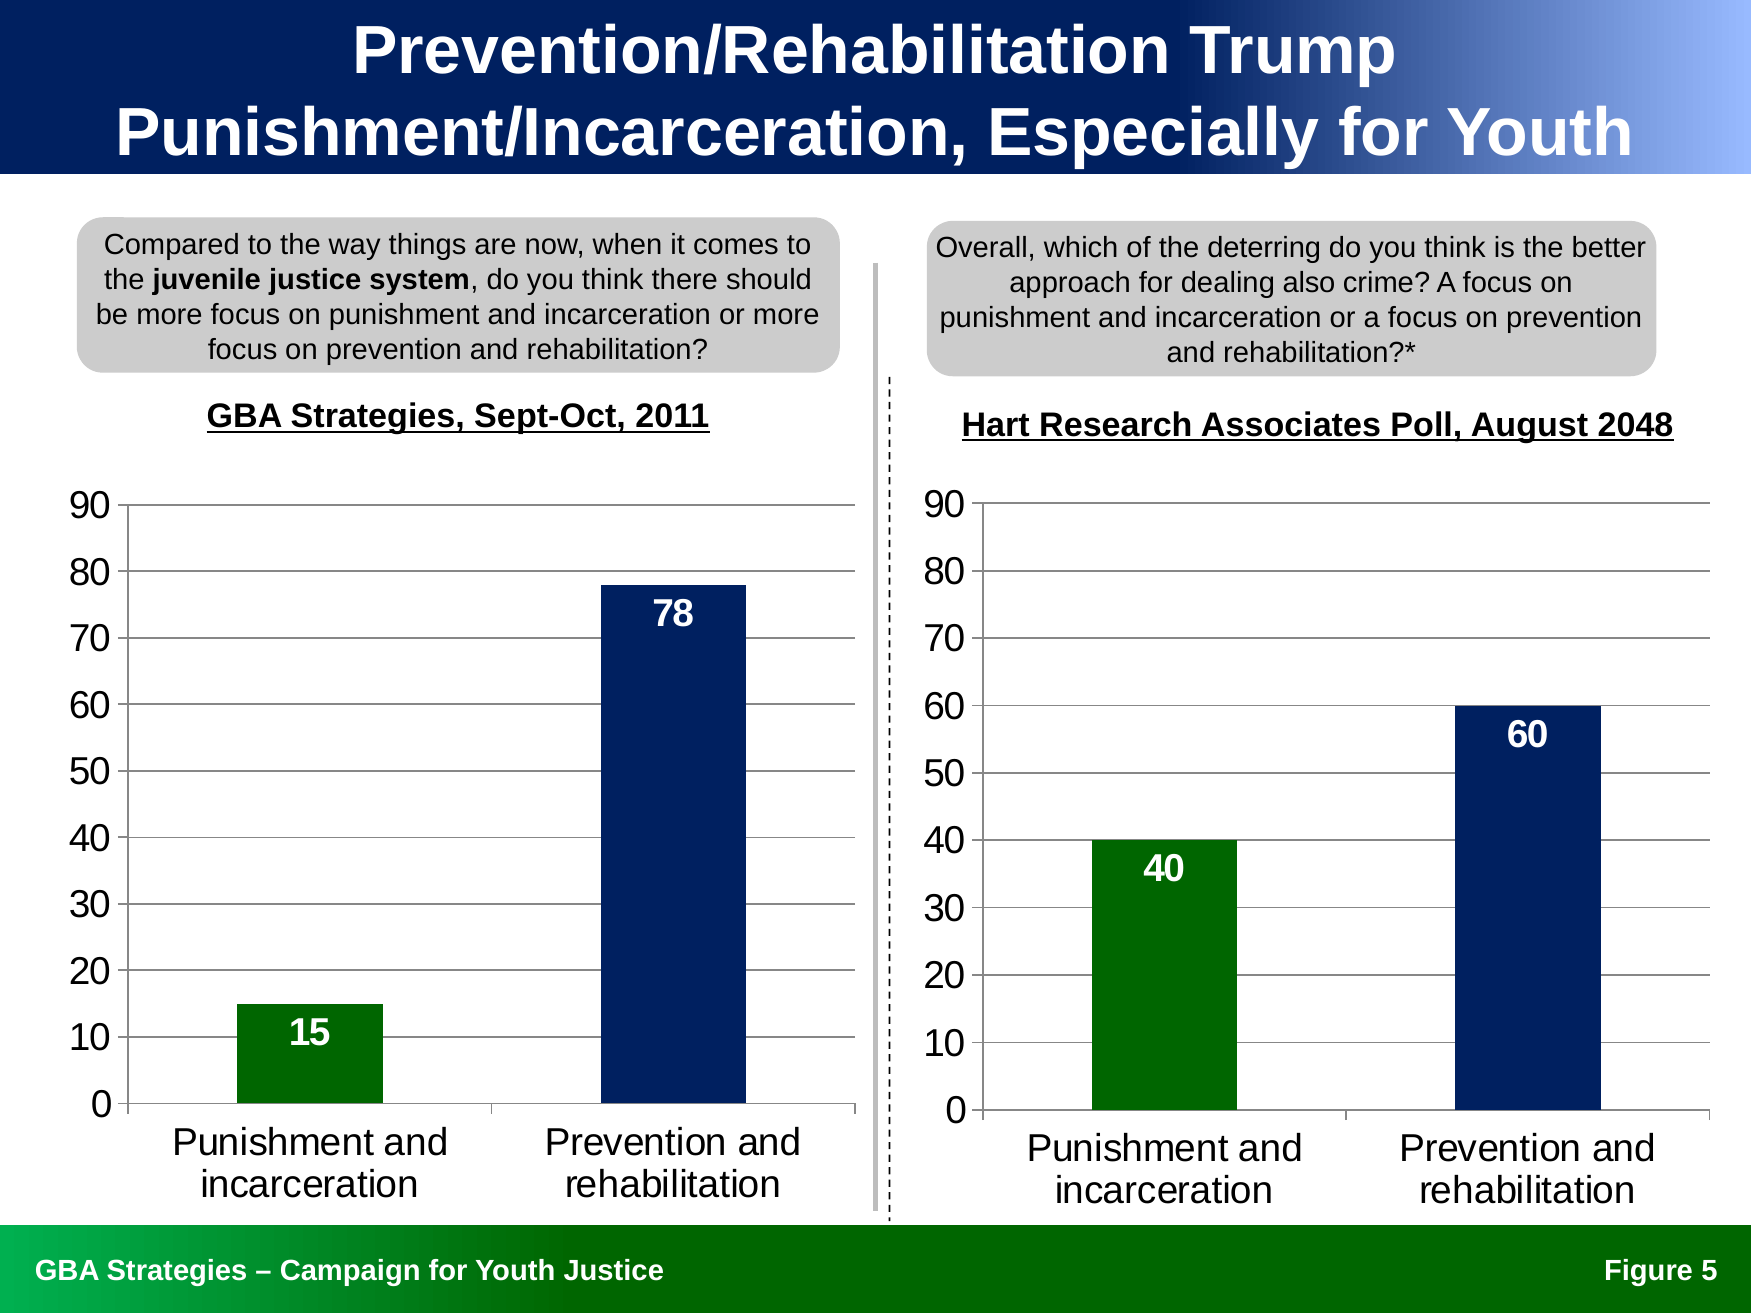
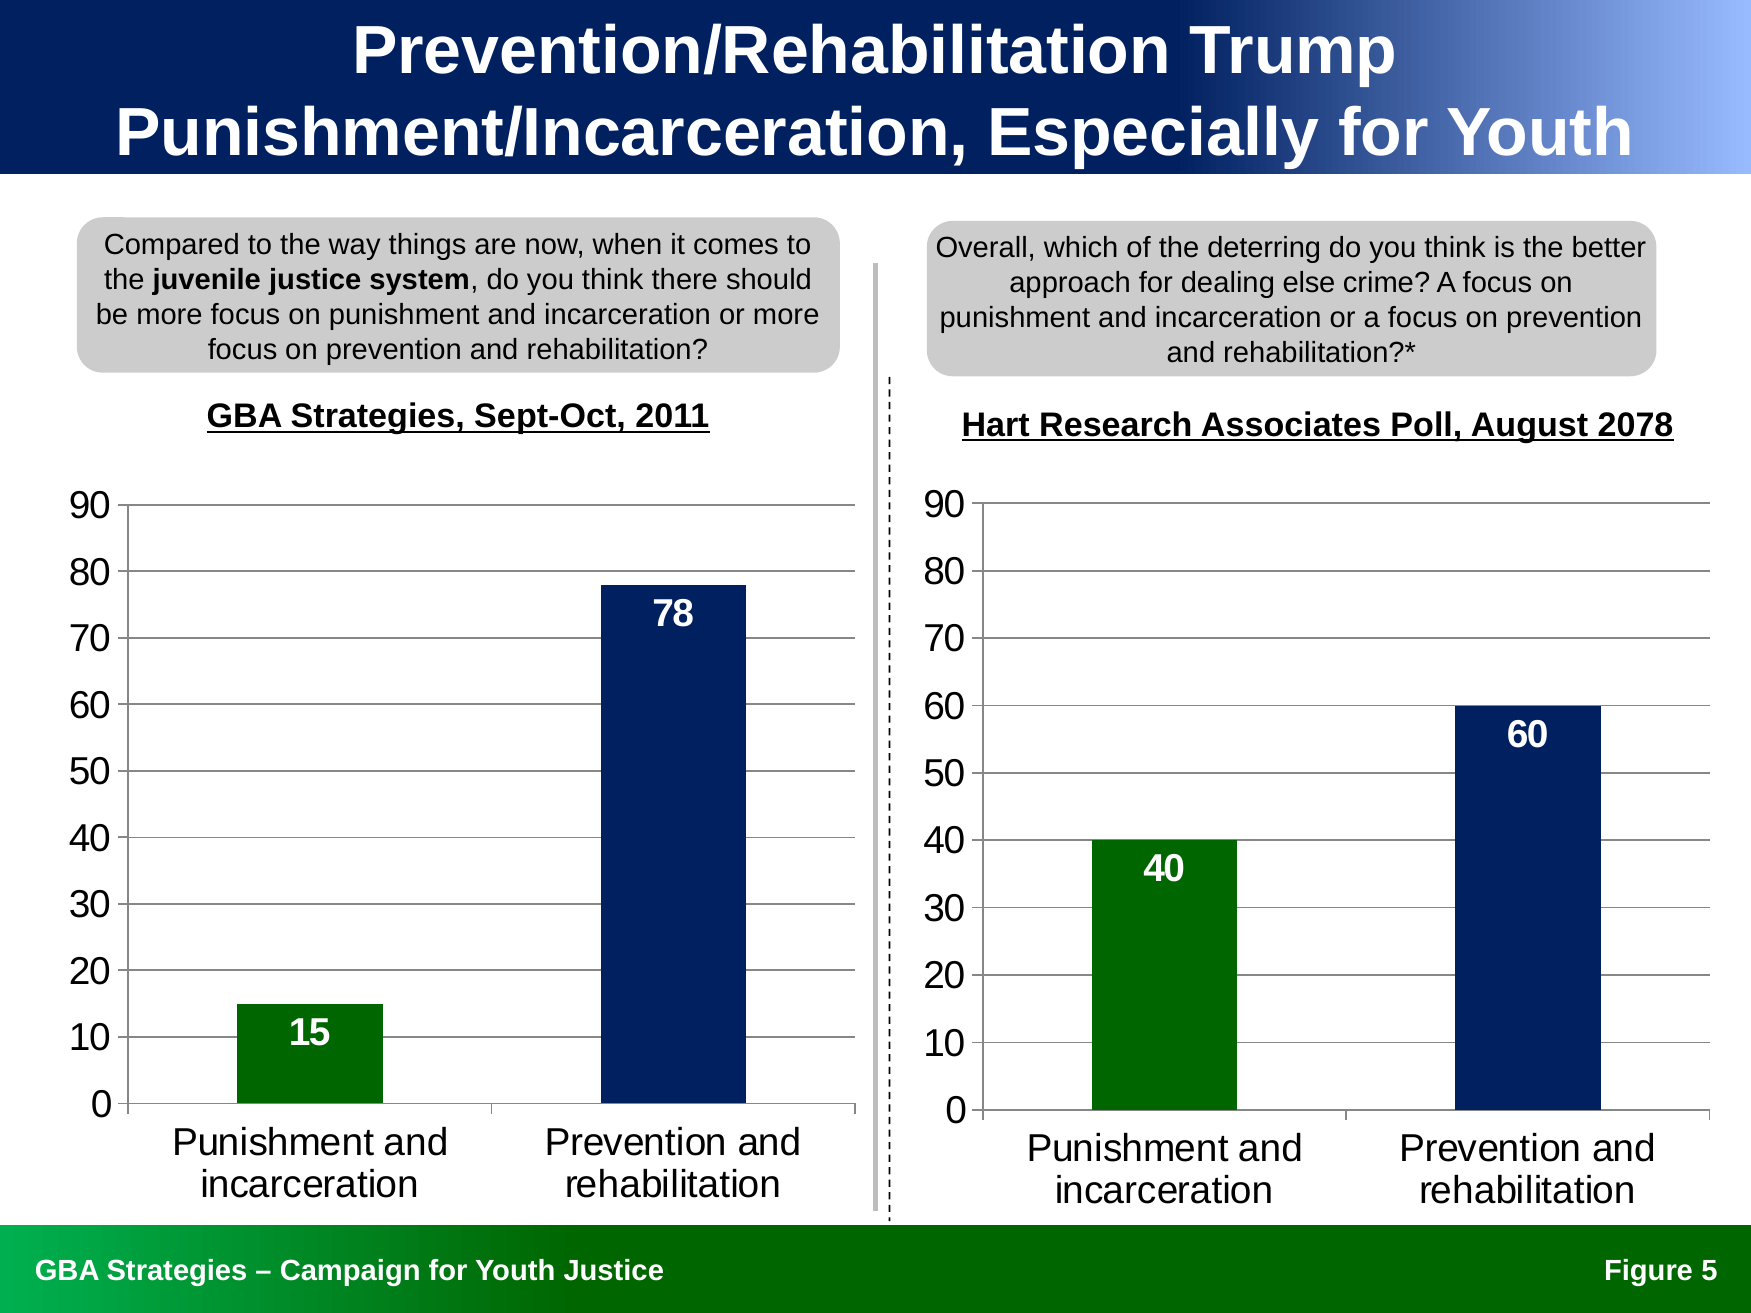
also: also -> else
2048: 2048 -> 2078
